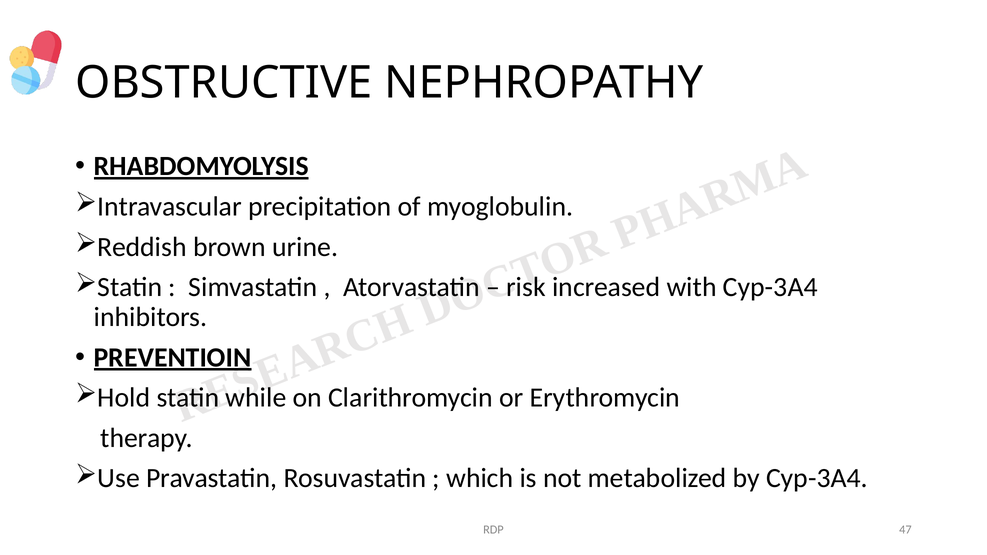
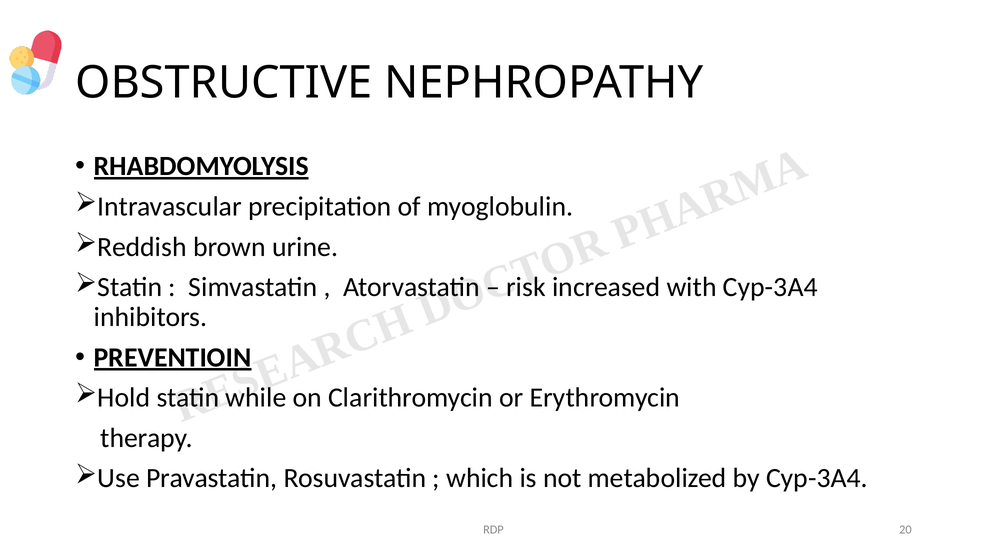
47: 47 -> 20
